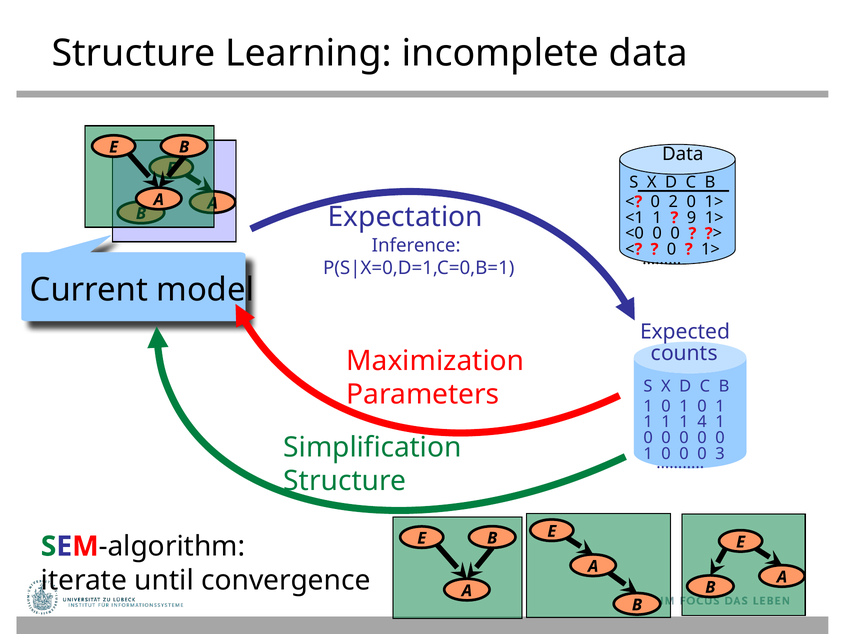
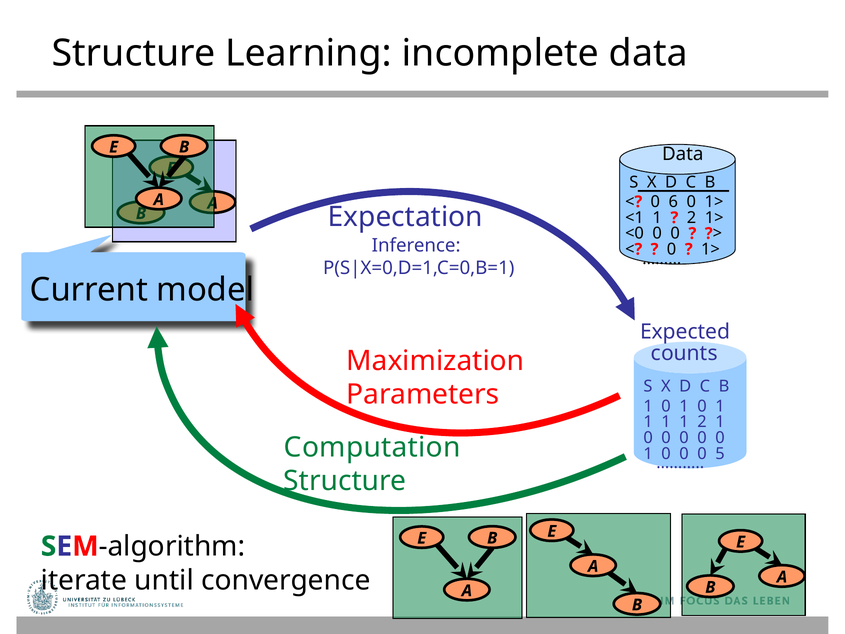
2: 2 -> 6
9 at (692, 218): 9 -> 2
1 4: 4 -> 2
Simplification: Simplification -> Computation
3: 3 -> 5
